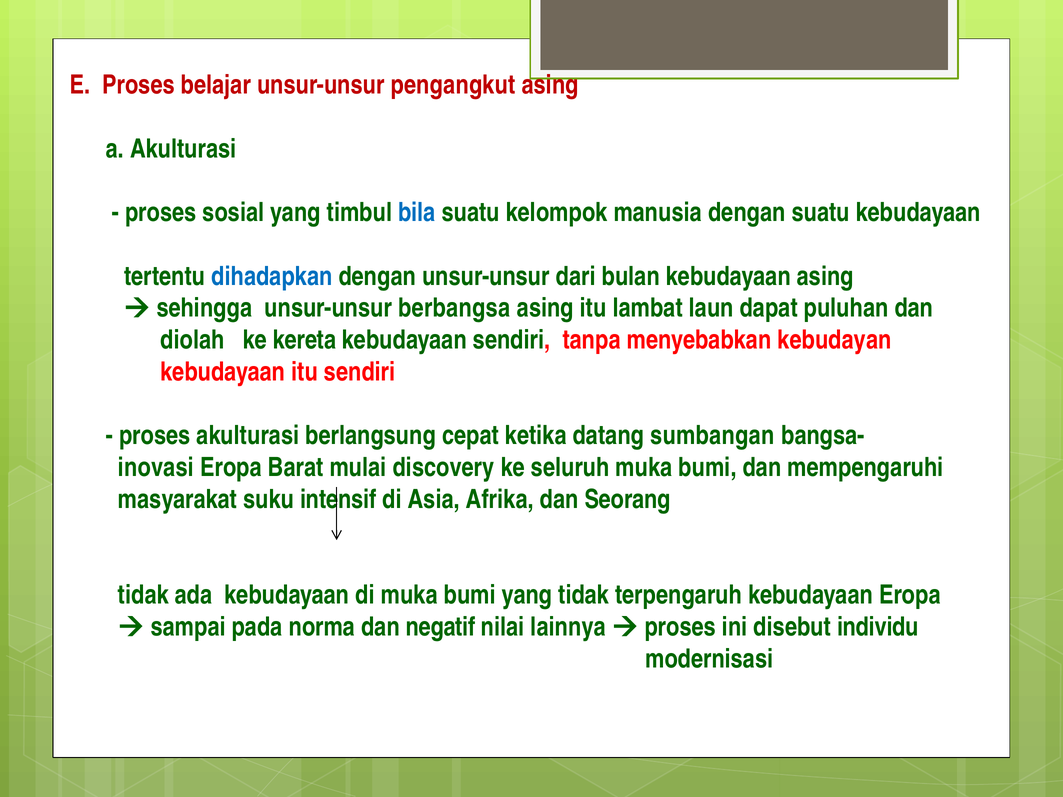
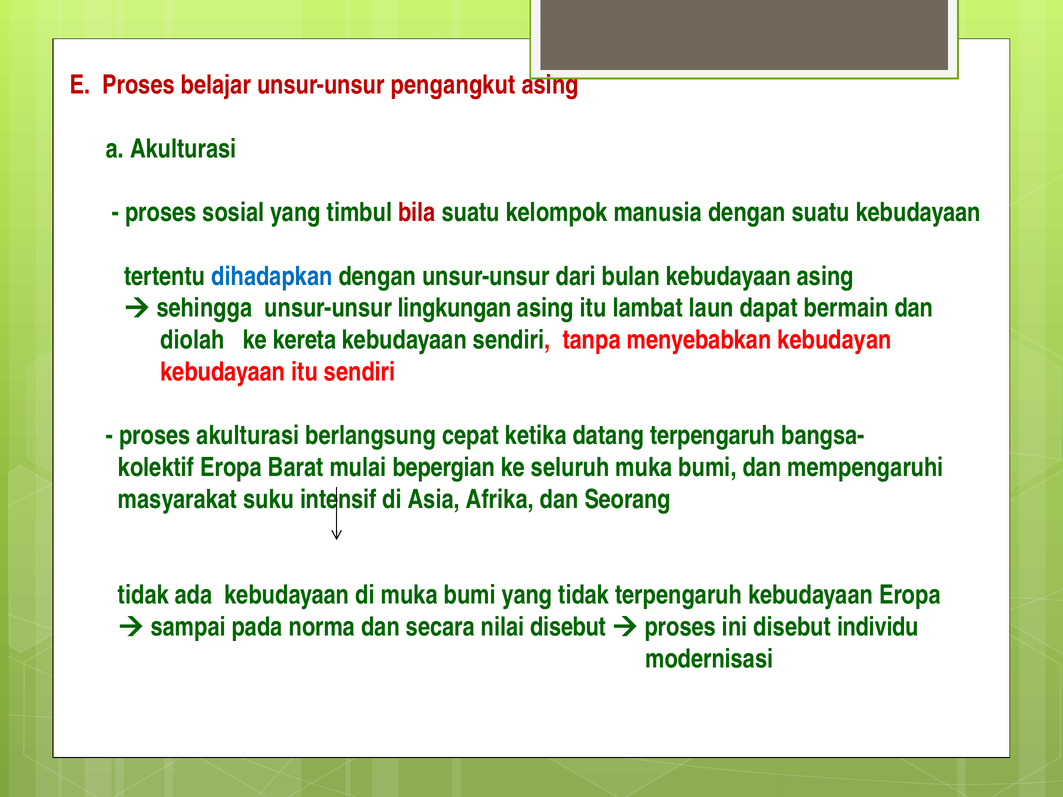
bila colour: blue -> red
berbangsa: berbangsa -> lingkungan
puluhan: puluhan -> bermain
datang sumbangan: sumbangan -> terpengaruh
inovasi: inovasi -> kolektif
discovery: discovery -> bepergian
negatif: negatif -> secara
nilai lainnya: lainnya -> disebut
